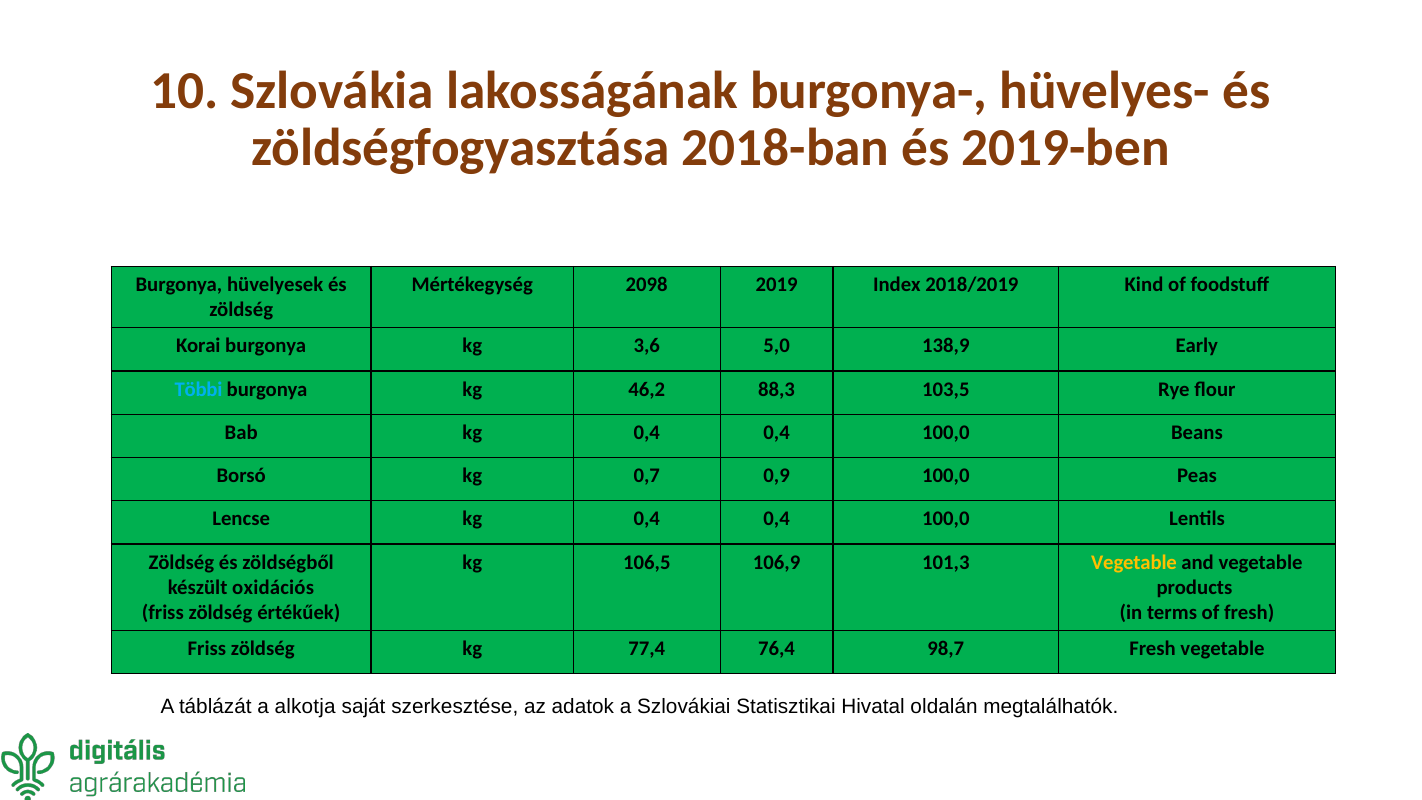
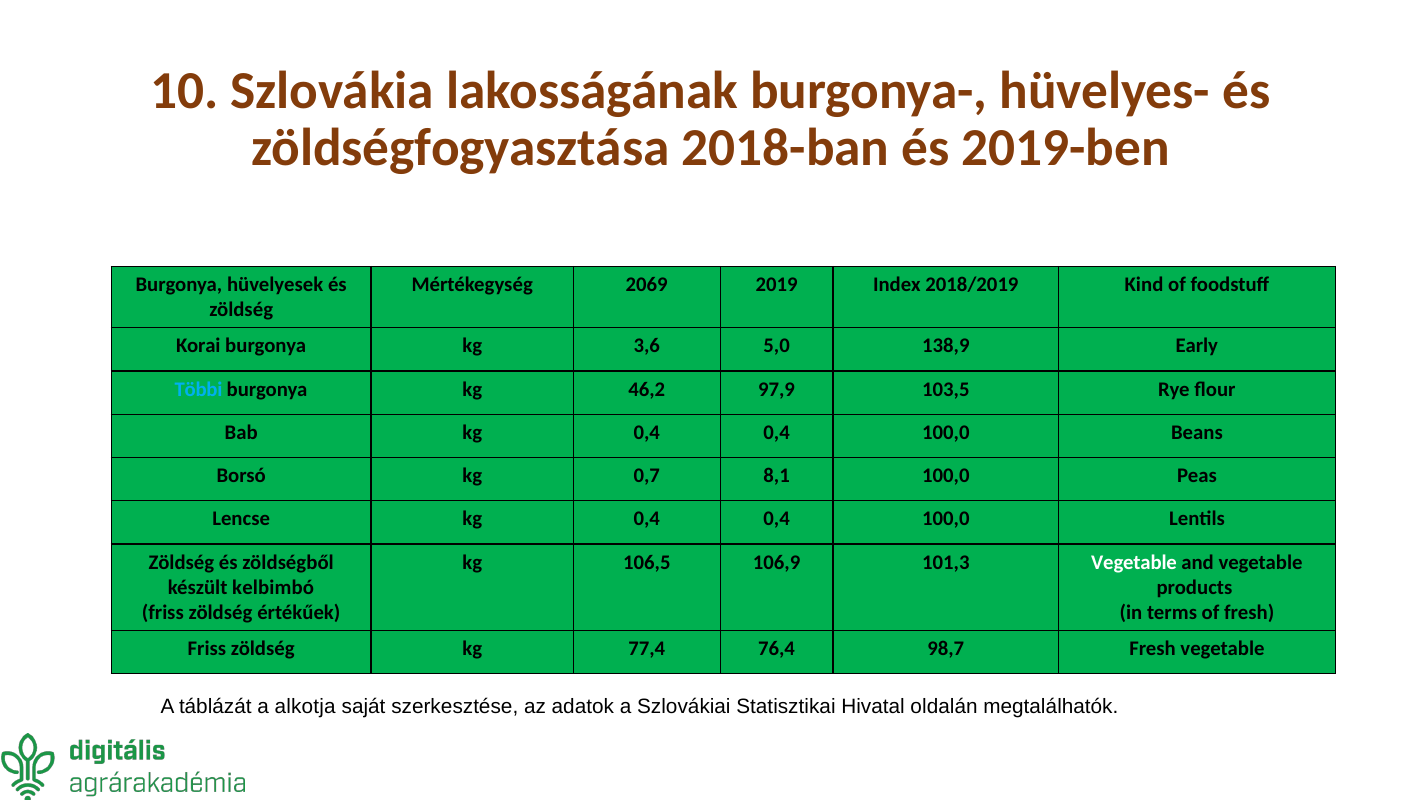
2098: 2098 -> 2069
88,3: 88,3 -> 97,9
0,9: 0,9 -> 8,1
Vegetable at (1134, 562) colour: yellow -> white
oxidációs: oxidációs -> kelbimbó
